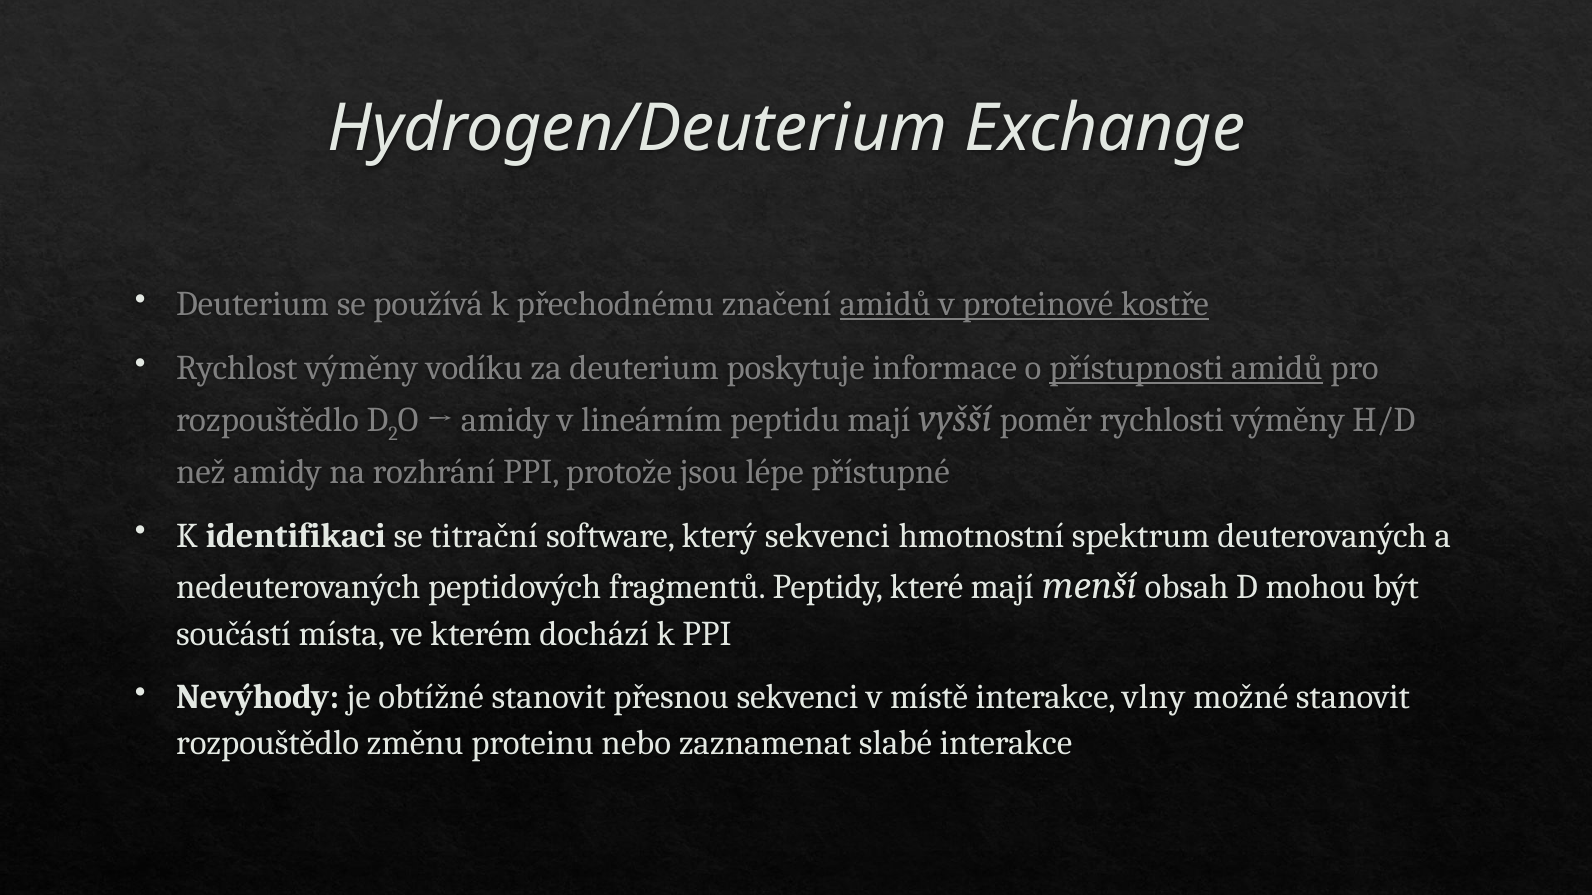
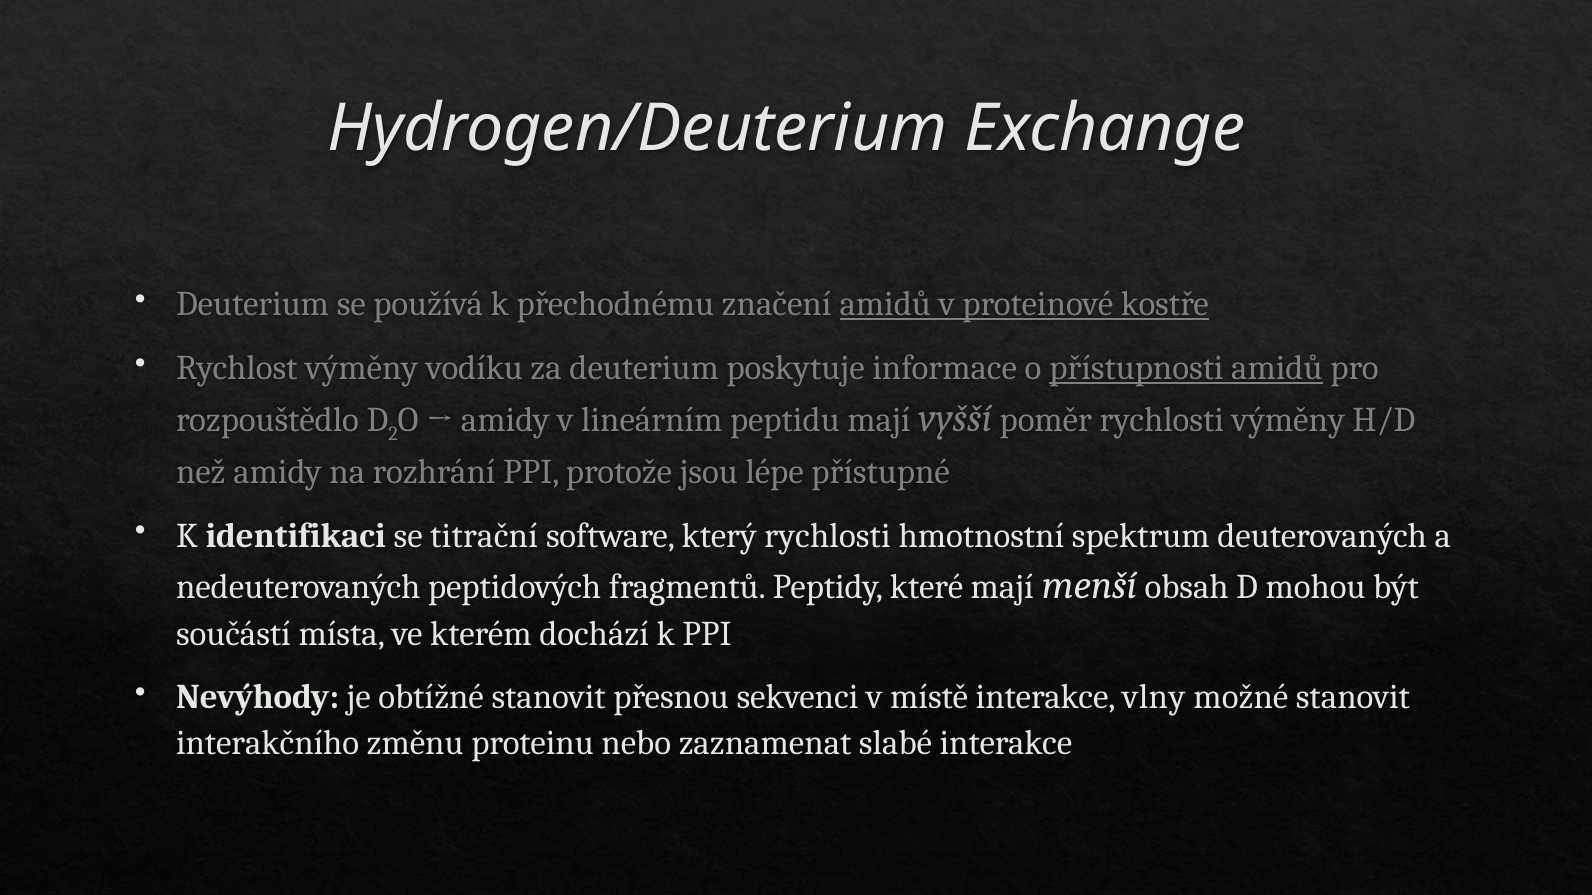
který sekvenci: sekvenci -> rychlosti
rozpouštědlo at (268, 743): rozpouštědlo -> interakčního
